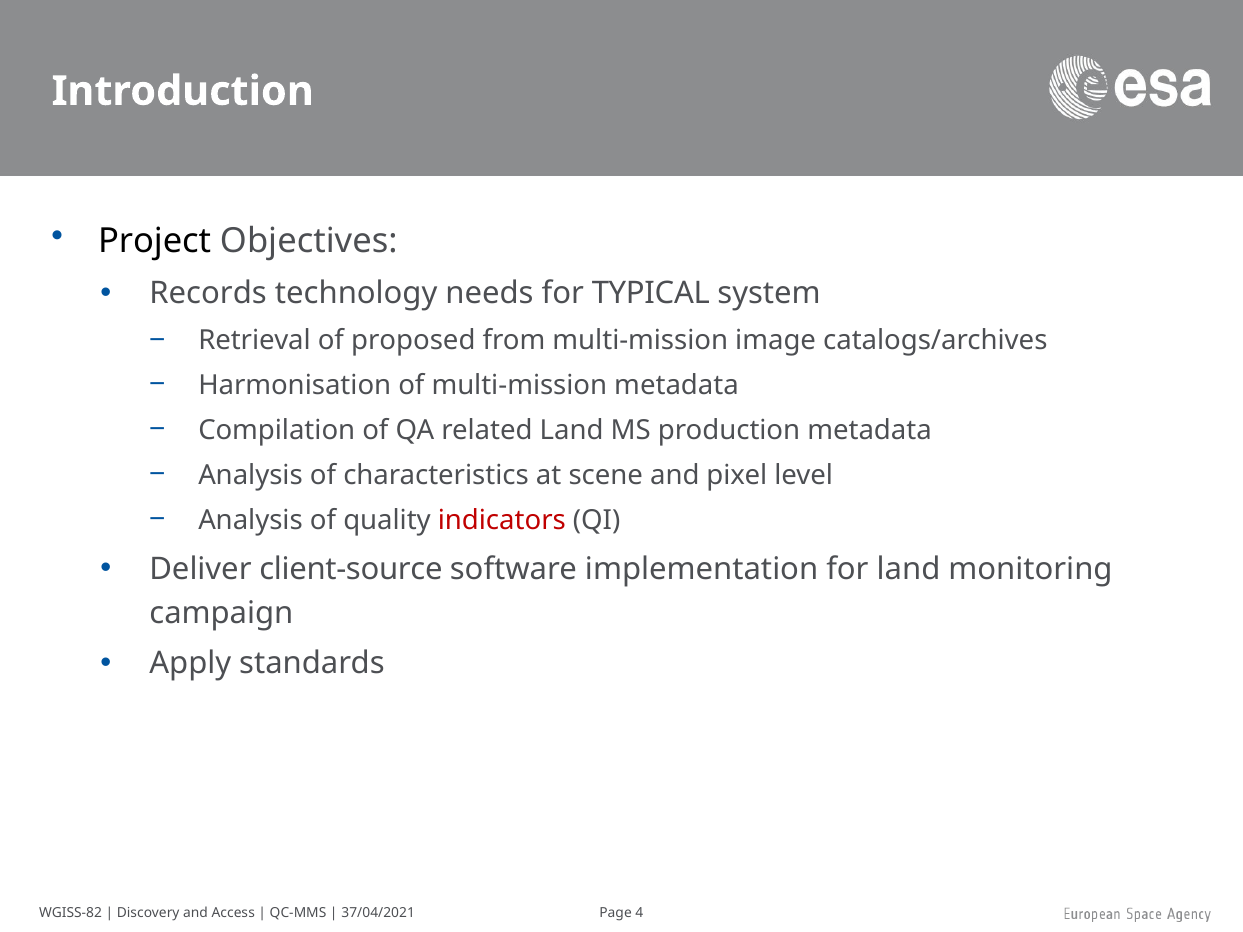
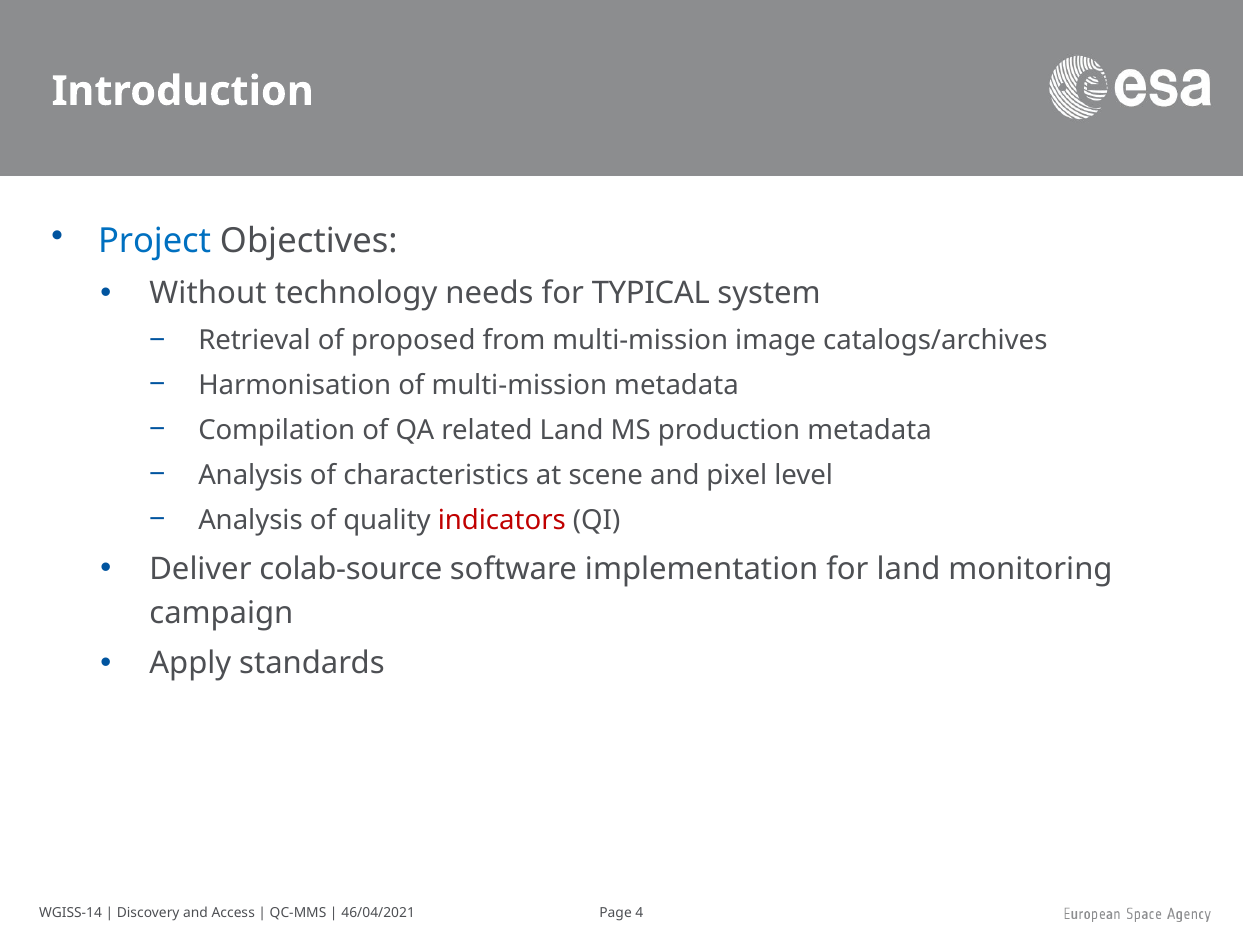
Project colour: black -> blue
Records: Records -> Without
client-source: client-source -> colab-source
WGISS-82: WGISS-82 -> WGISS-14
37/04/2021: 37/04/2021 -> 46/04/2021
